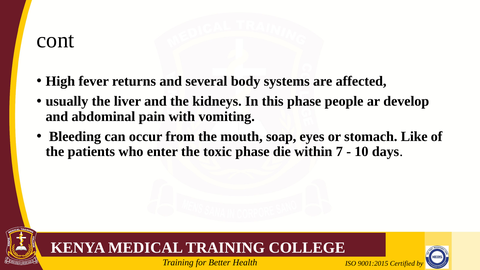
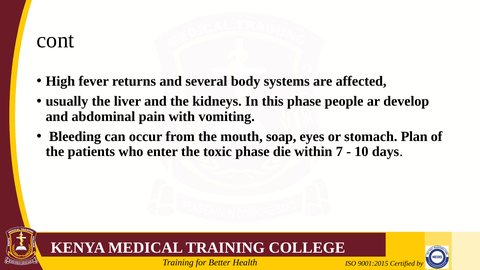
Like: Like -> Plan
